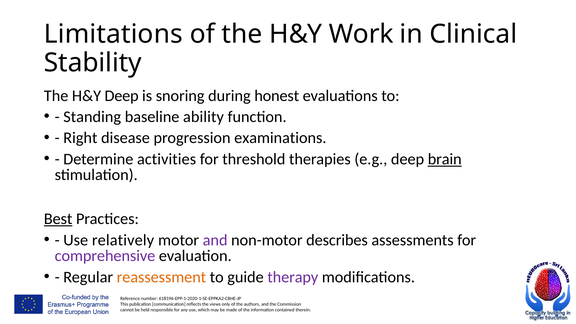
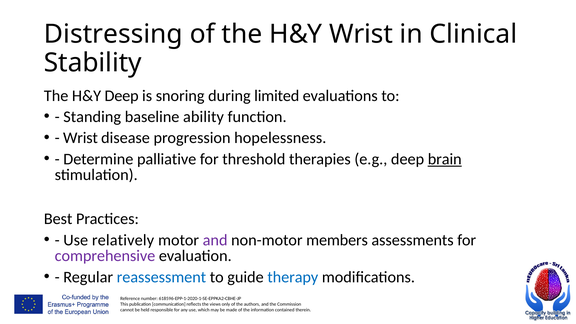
Limitations: Limitations -> Distressing
H&Y Work: Work -> Wrist
honest: honest -> limited
Right at (80, 138): Right -> Wrist
examinations: examinations -> hopelessness
activities: activities -> palliative
Best underline: present -> none
describes: describes -> members
reassessment colour: orange -> blue
therapy colour: purple -> blue
